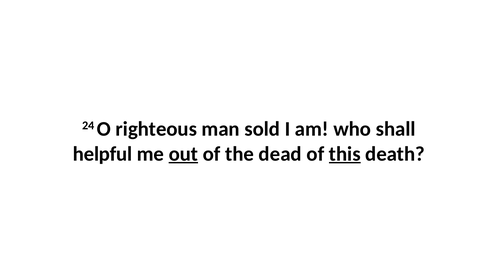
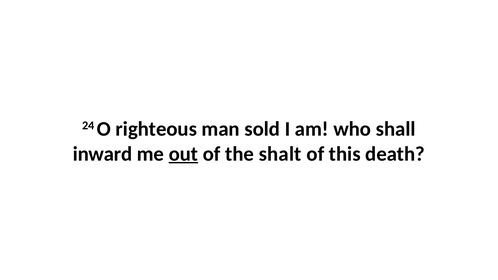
helpful: helpful -> inward
dead: dead -> shalt
this underline: present -> none
